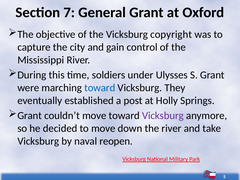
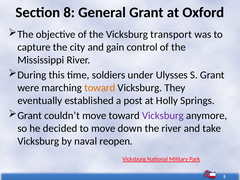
7: 7 -> 8
copyright: copyright -> transport
toward at (100, 88) colour: blue -> orange
